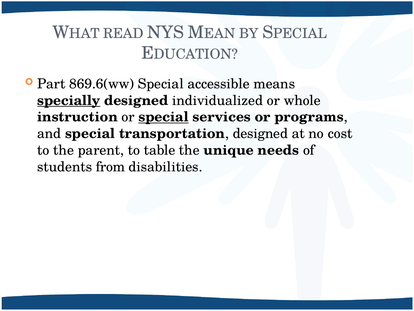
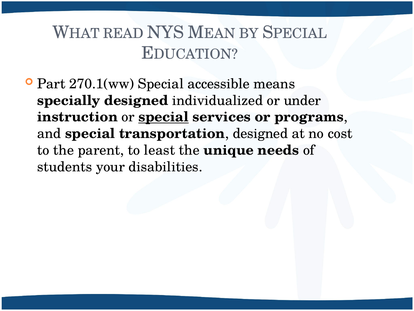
869.6(ww: 869.6(ww -> 270.1(ww
specially underline: present -> none
whole: whole -> under
table: table -> least
from: from -> your
